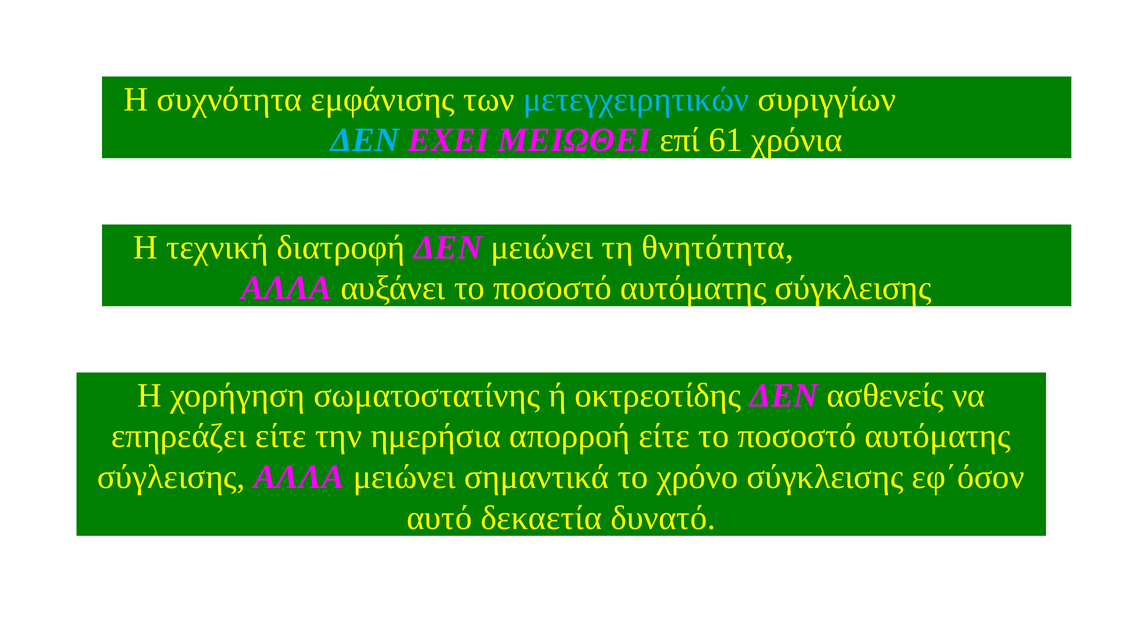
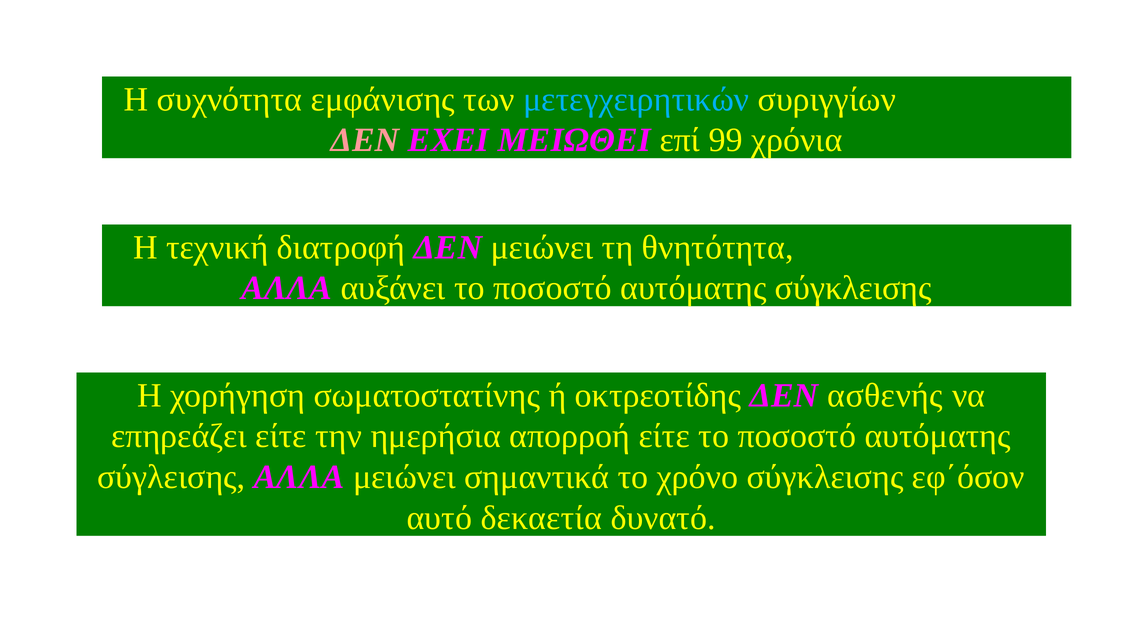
ΔΕΝ at (365, 140) colour: light blue -> pink
61: 61 -> 99
ασθενείς: ασθενείς -> ασθενής
